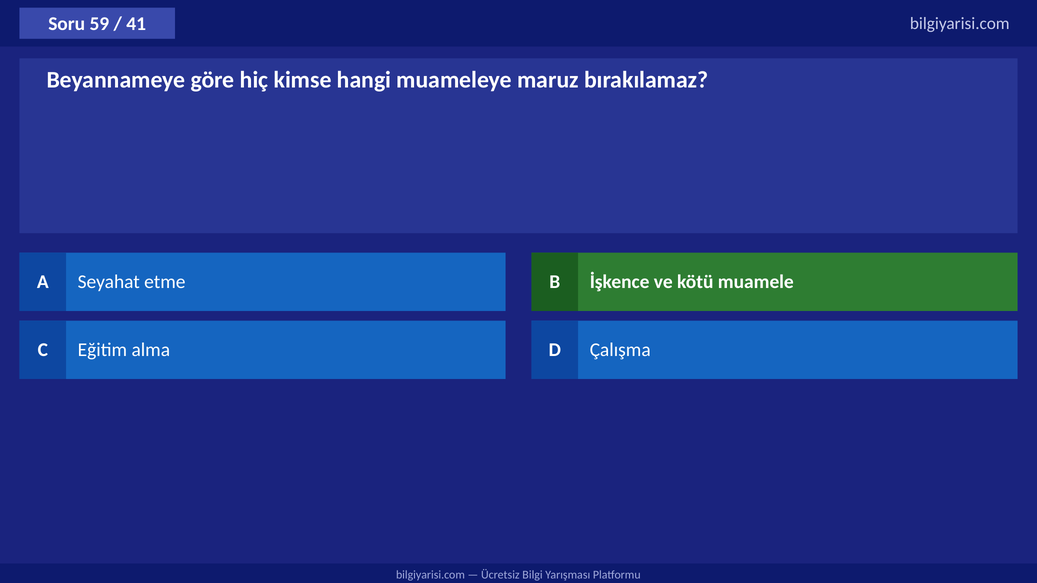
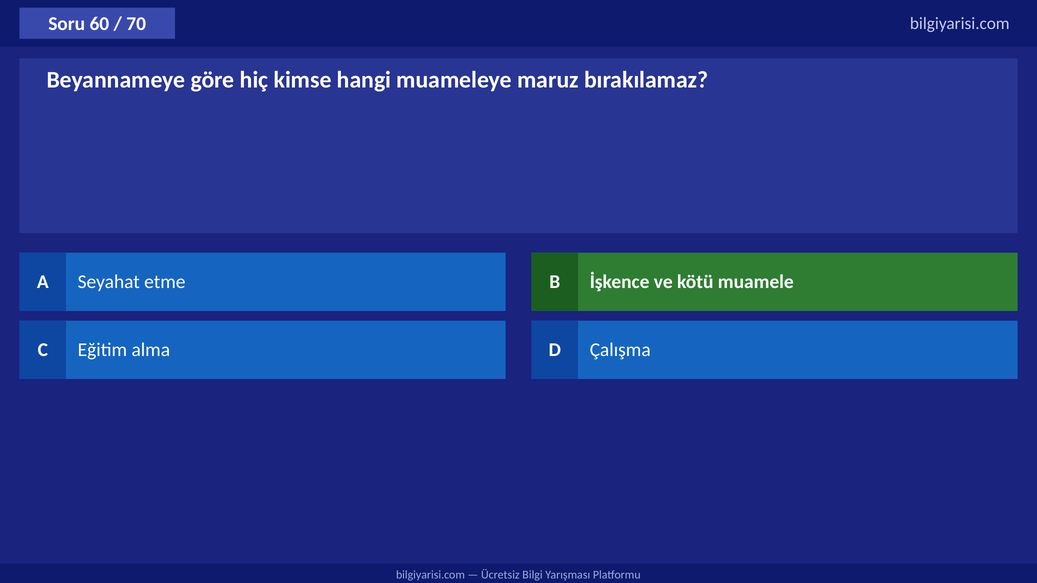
59: 59 -> 60
41: 41 -> 70
